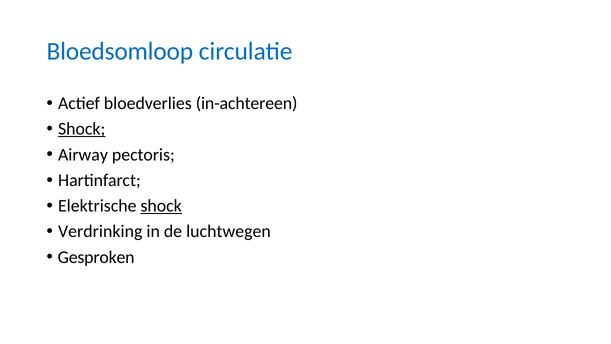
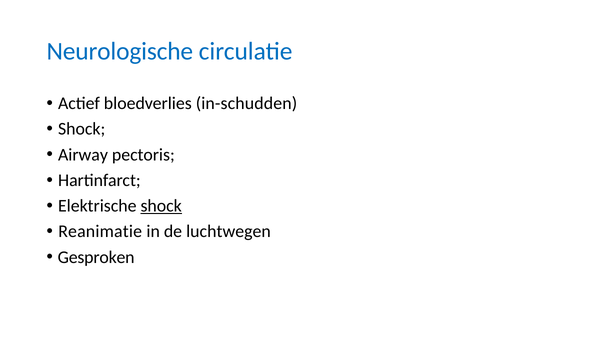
Bloedsomloop: Bloedsomloop -> Neurologische
in-achtereen: in-achtereen -> in-schudden
Shock at (82, 129) underline: present -> none
Verdrinking: Verdrinking -> Reanimatie
